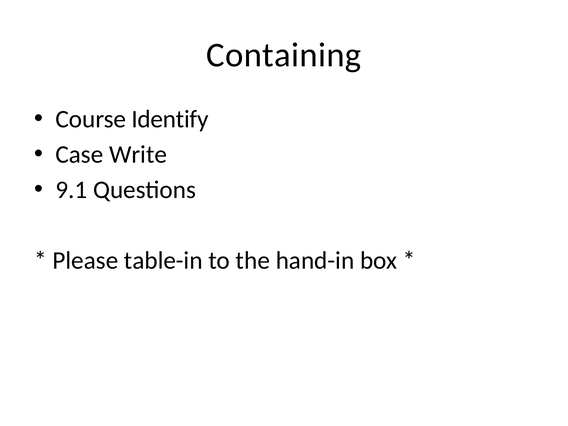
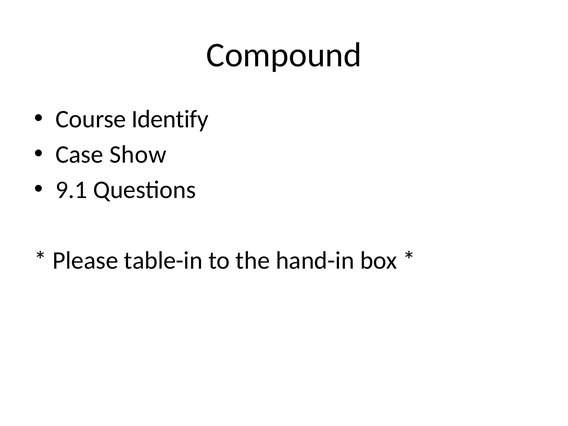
Containing: Containing -> Compound
Write: Write -> Show
